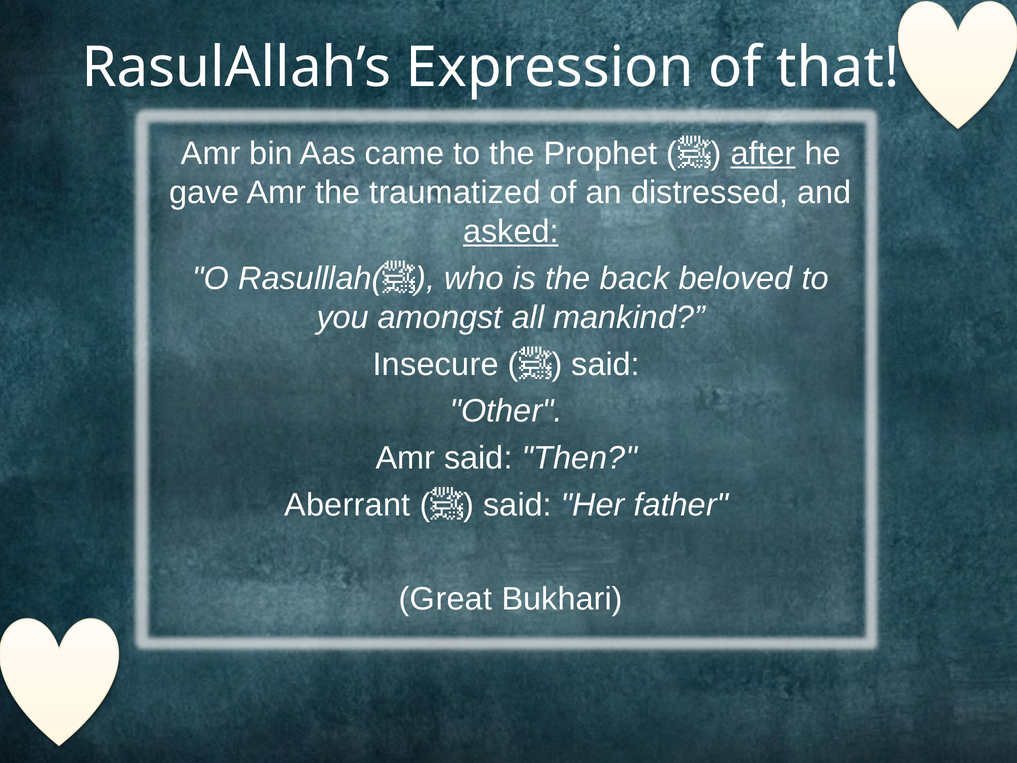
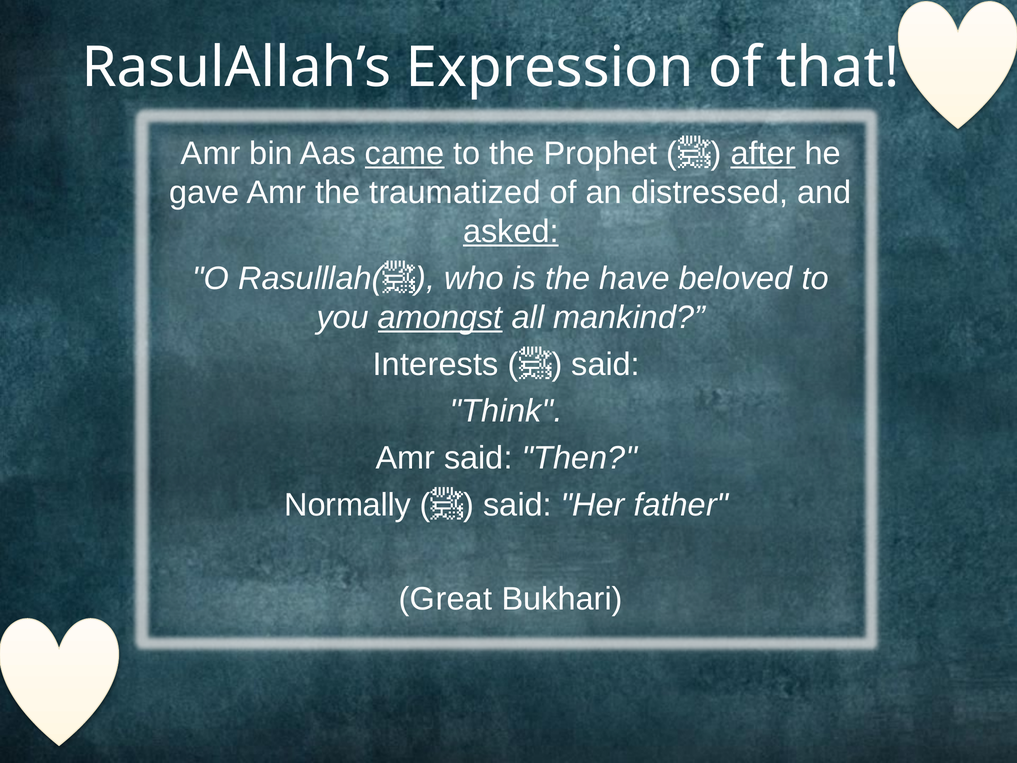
came underline: none -> present
back: back -> have
amongst underline: none -> present
Insecure: Insecure -> Interests
Other: Other -> Think
Aberrant: Aberrant -> Normally
